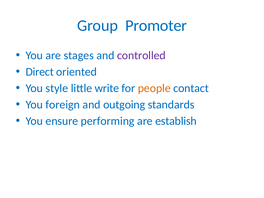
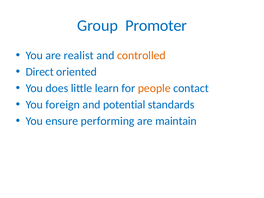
stages: stages -> realist
controlled colour: purple -> orange
style: style -> does
write: write -> learn
outgoing: outgoing -> potential
establish: establish -> maintain
